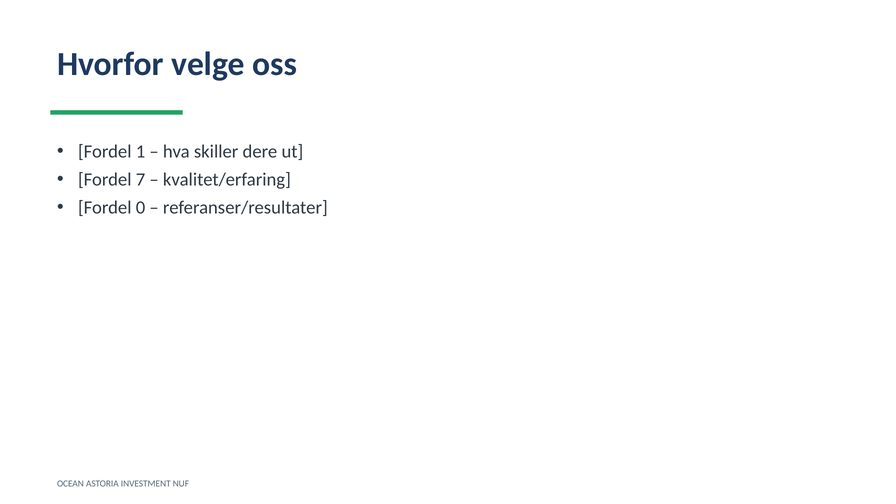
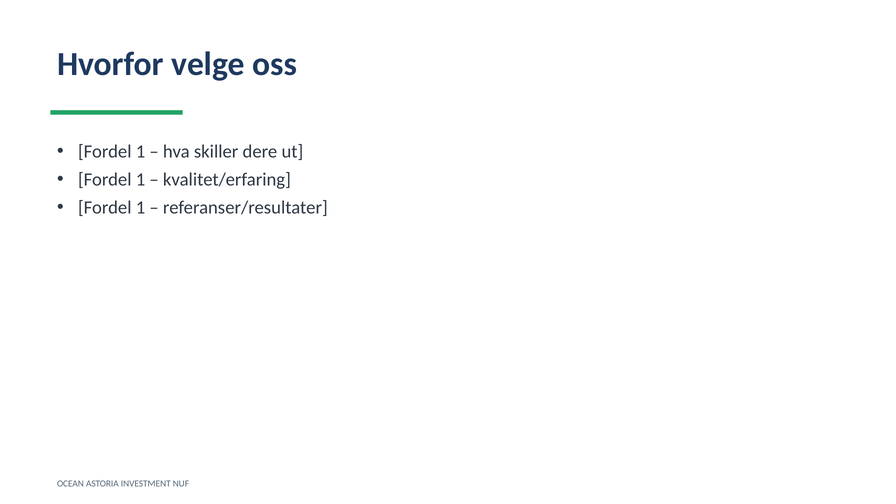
7 at (141, 180): 7 -> 1
0 at (141, 208): 0 -> 1
